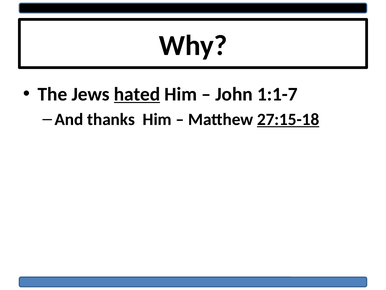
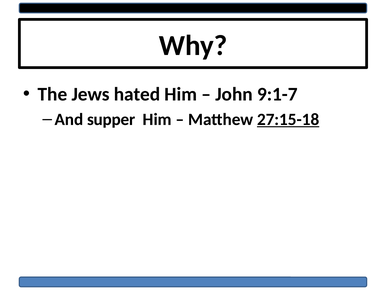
hated underline: present -> none
1:1-7: 1:1-7 -> 9:1-7
thanks: thanks -> supper
